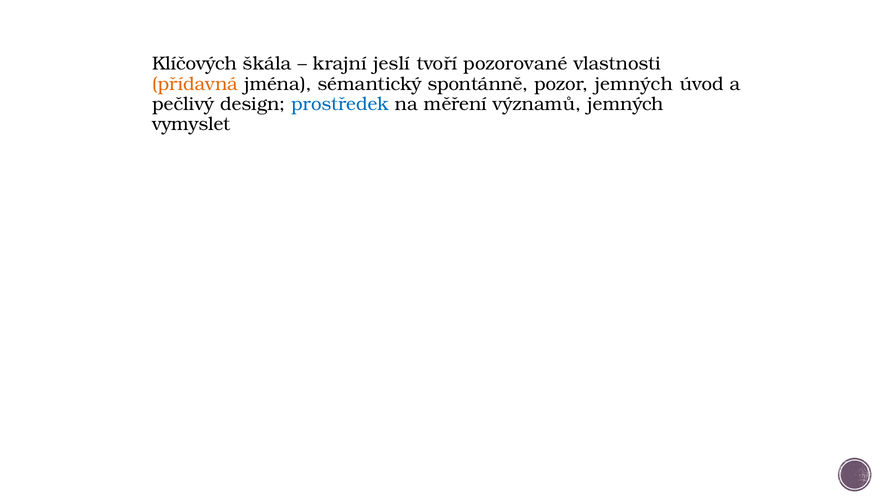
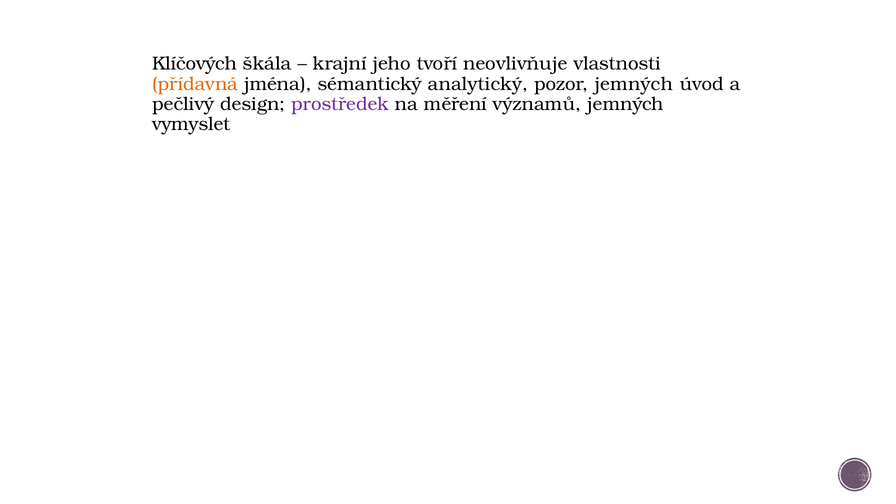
jeslí: jeslí -> jeho
pozorované: pozorované -> neovlivňuje
spontánně: spontánně -> analytický
prostředek colour: blue -> purple
